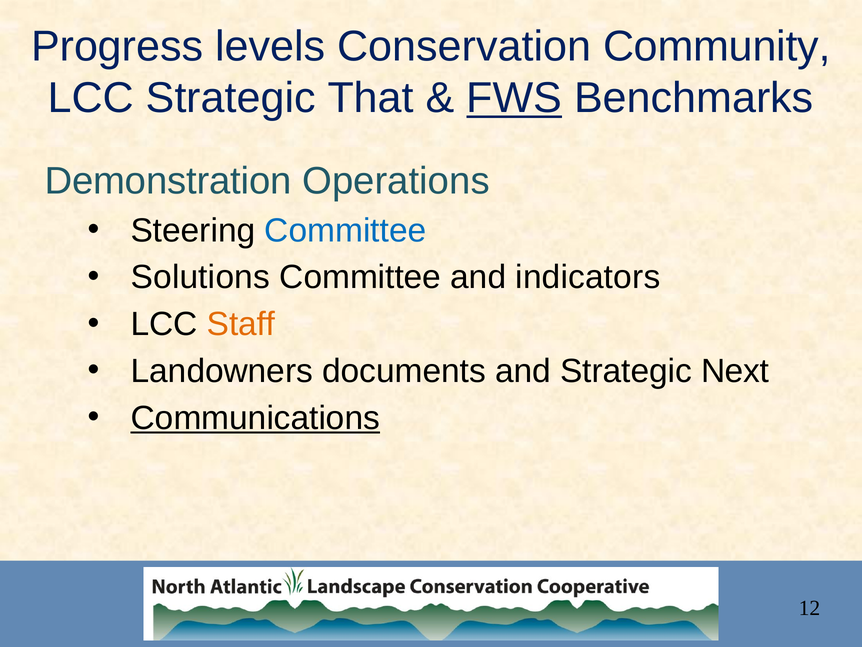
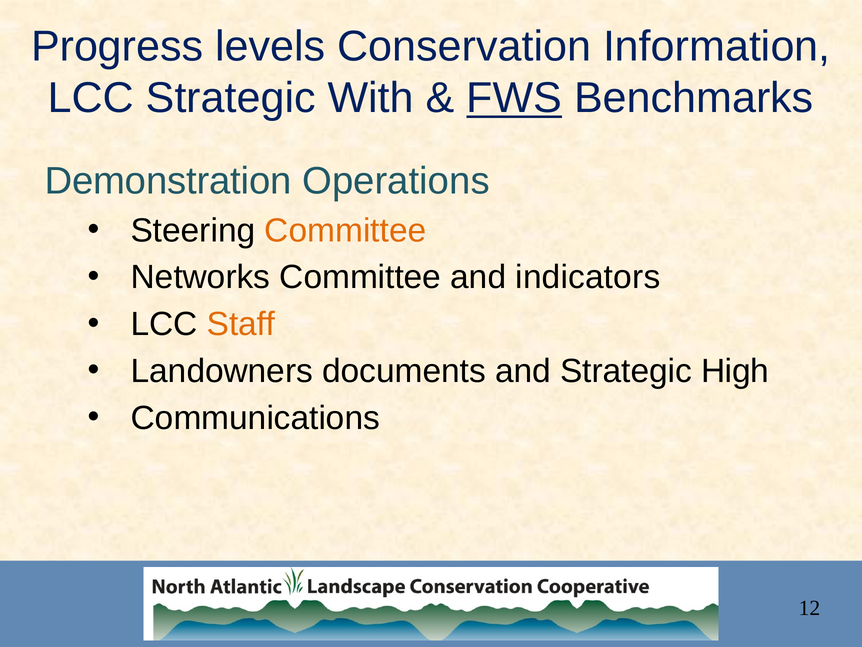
Community: Community -> Information
That: That -> With
Committee at (345, 230) colour: blue -> orange
Solutions: Solutions -> Networks
Next: Next -> High
Communications underline: present -> none
